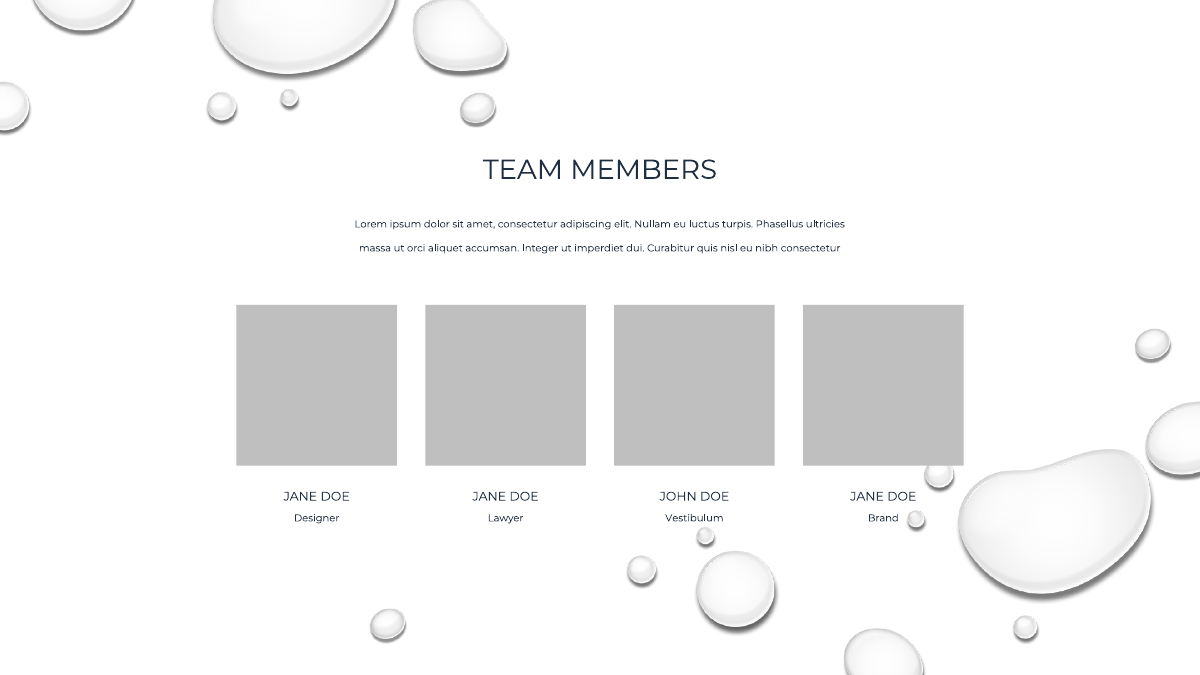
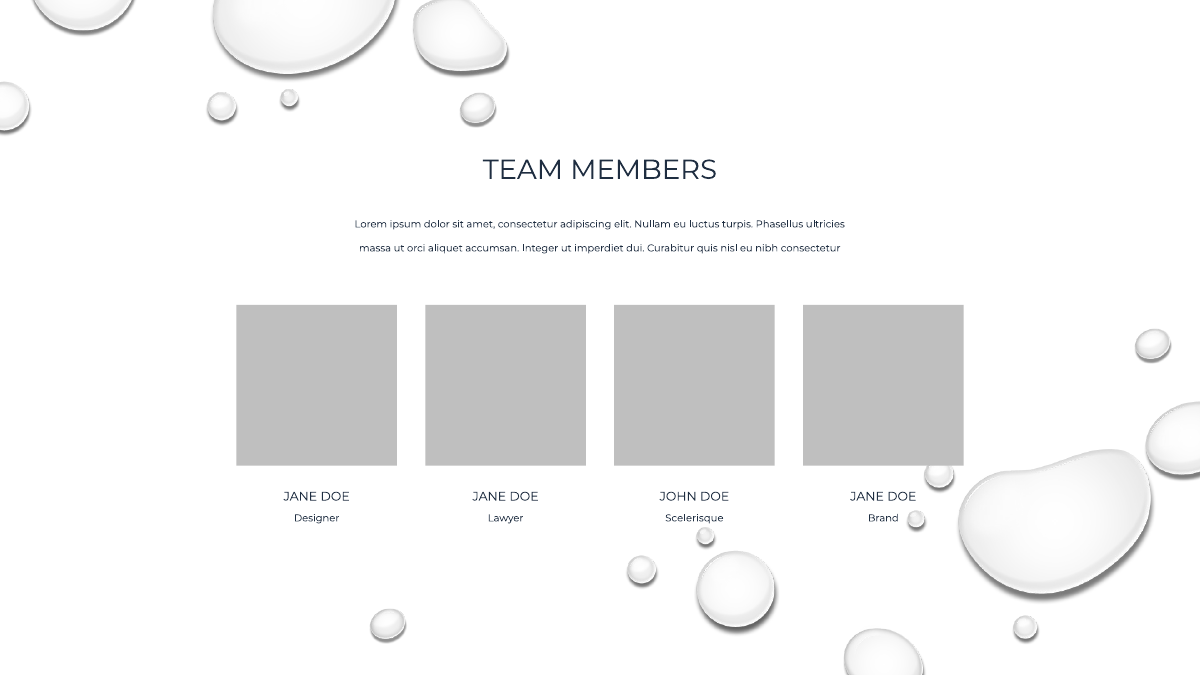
Vestibulum: Vestibulum -> Scelerisque
